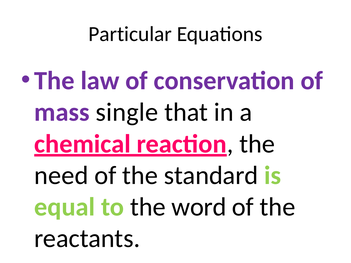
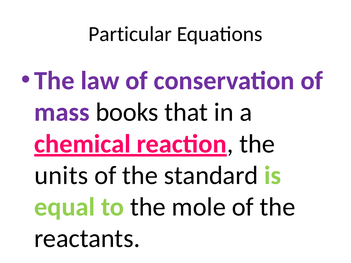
single: single -> books
need: need -> units
word: word -> mole
